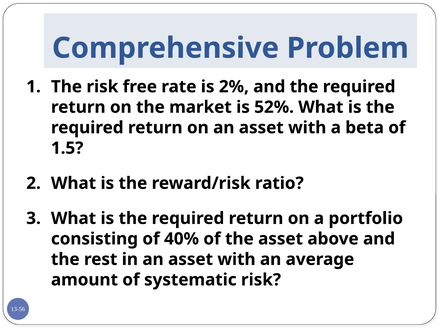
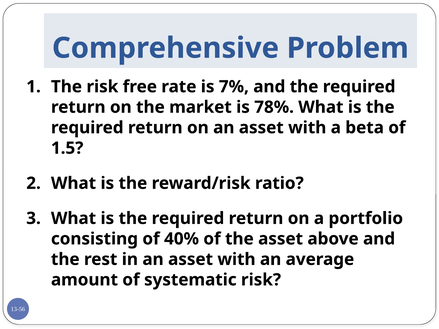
2%: 2% -> 7%
52%: 52% -> 78%
